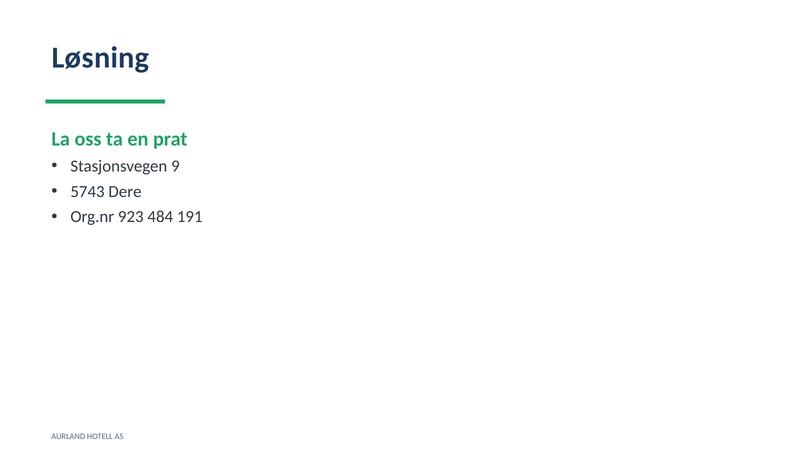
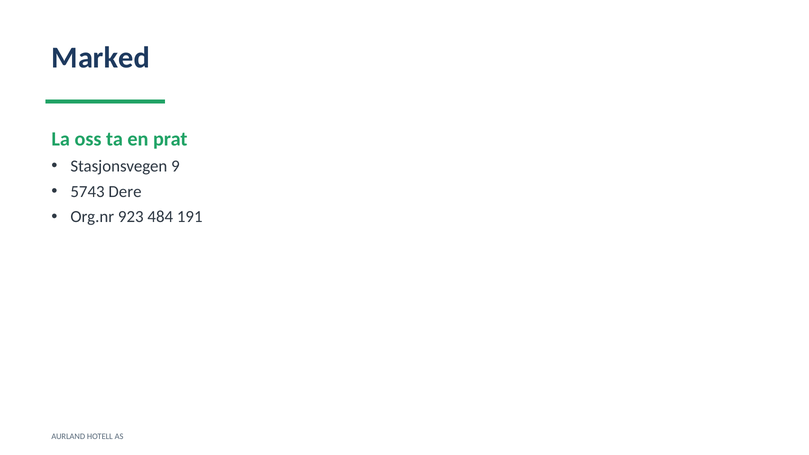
Løsning: Løsning -> Marked
